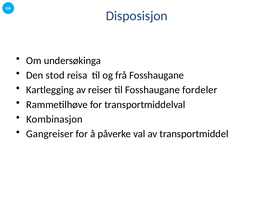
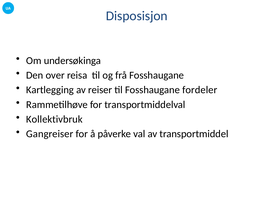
stod: stod -> over
Kombinasjon: Kombinasjon -> Kollektivbruk
